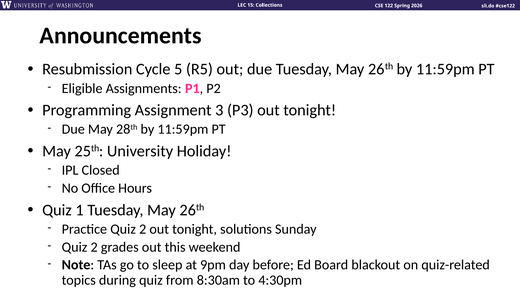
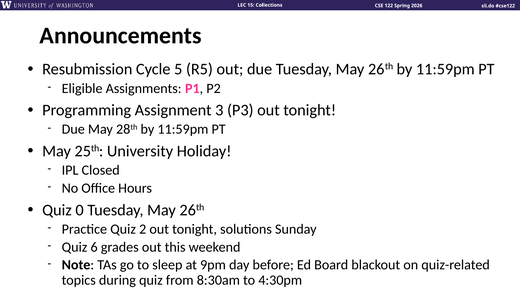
1: 1 -> 0
2 at (94, 247): 2 -> 6
